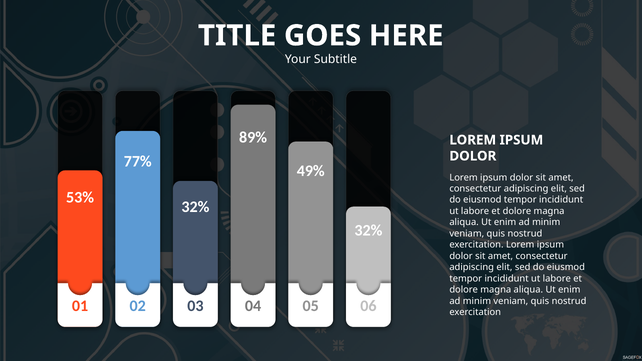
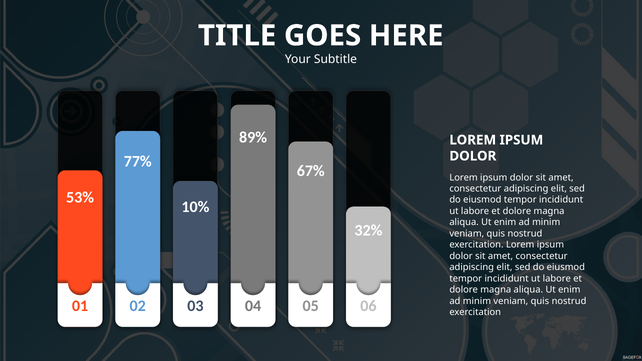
49%: 49% -> 67%
32% at (195, 207): 32% -> 10%
